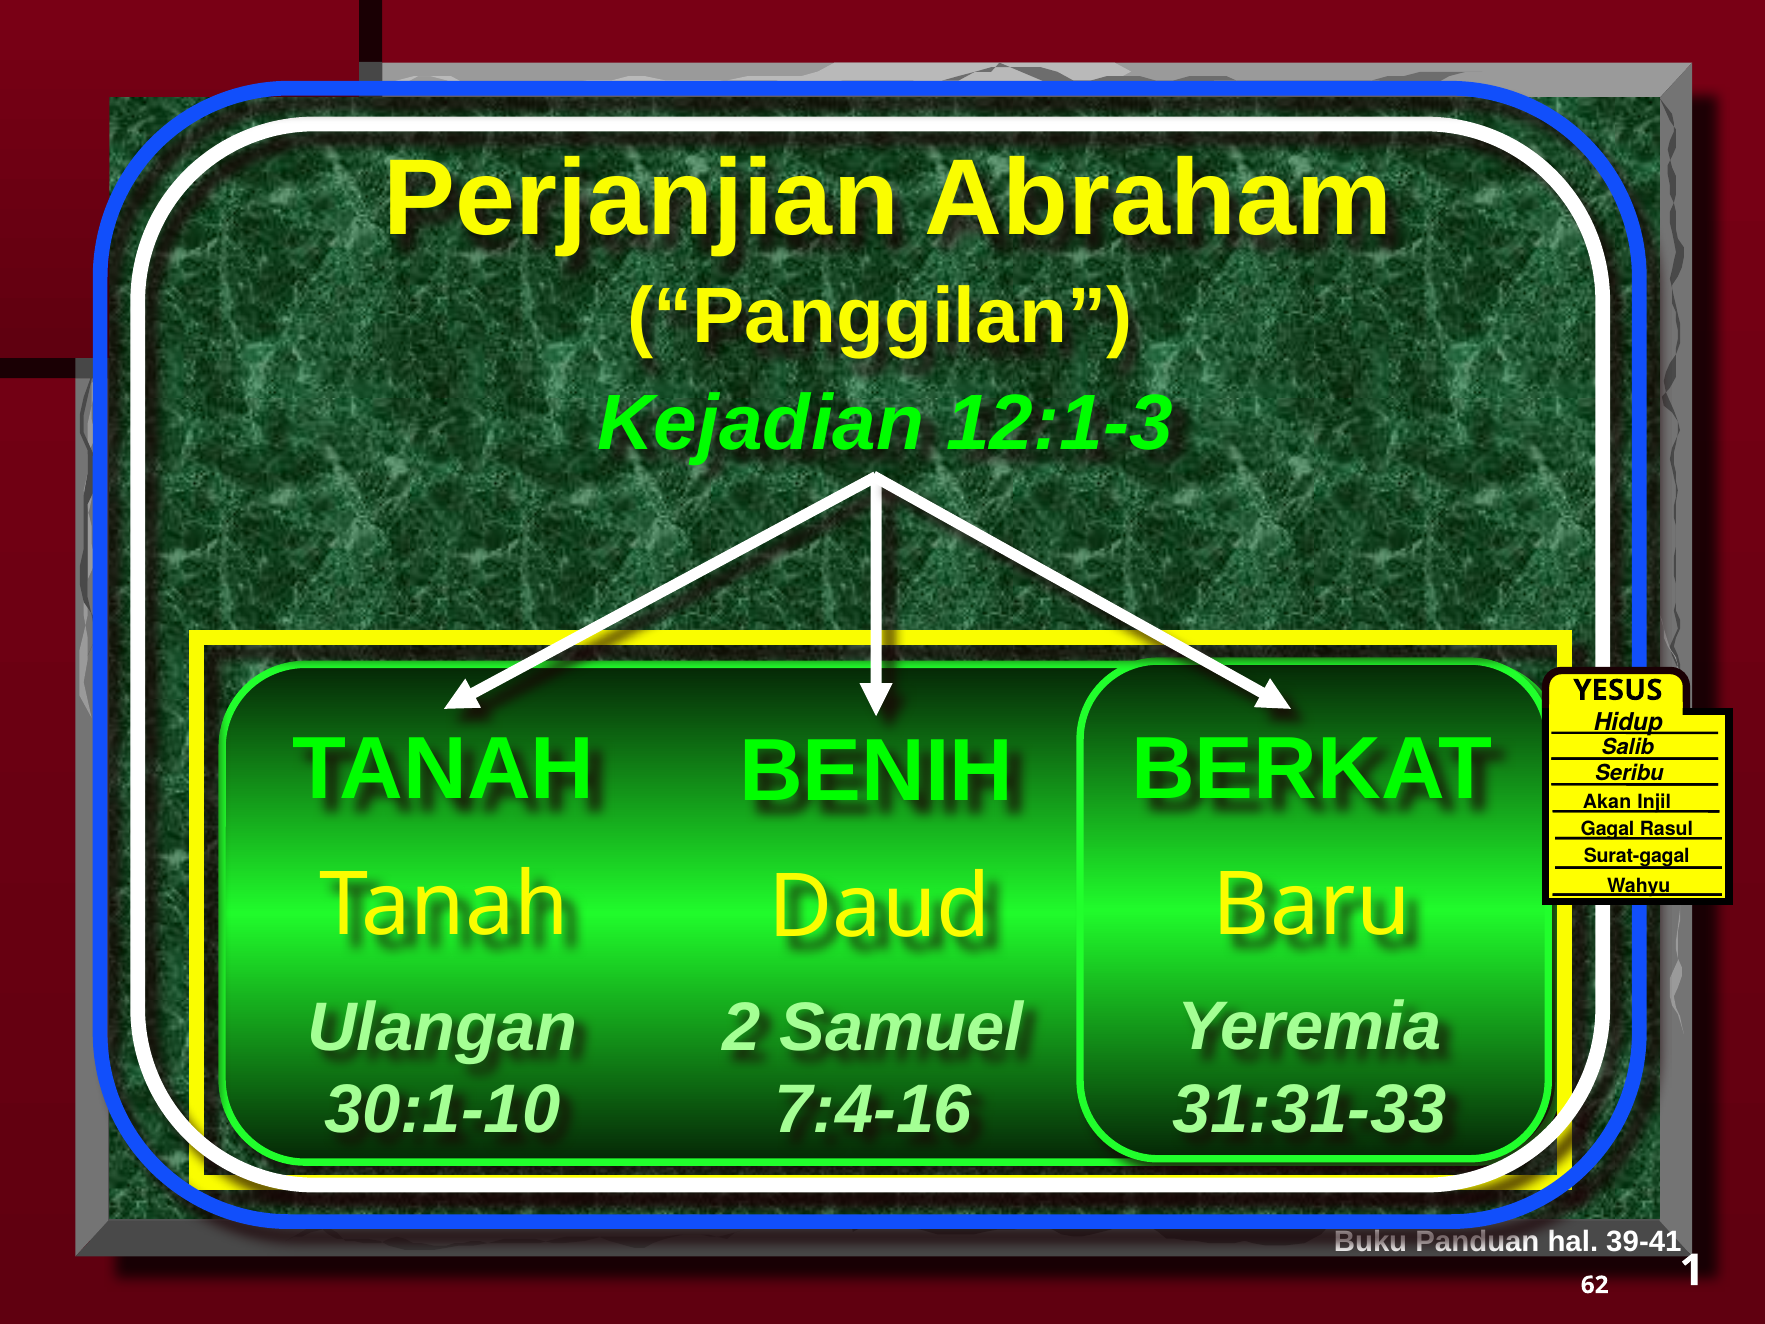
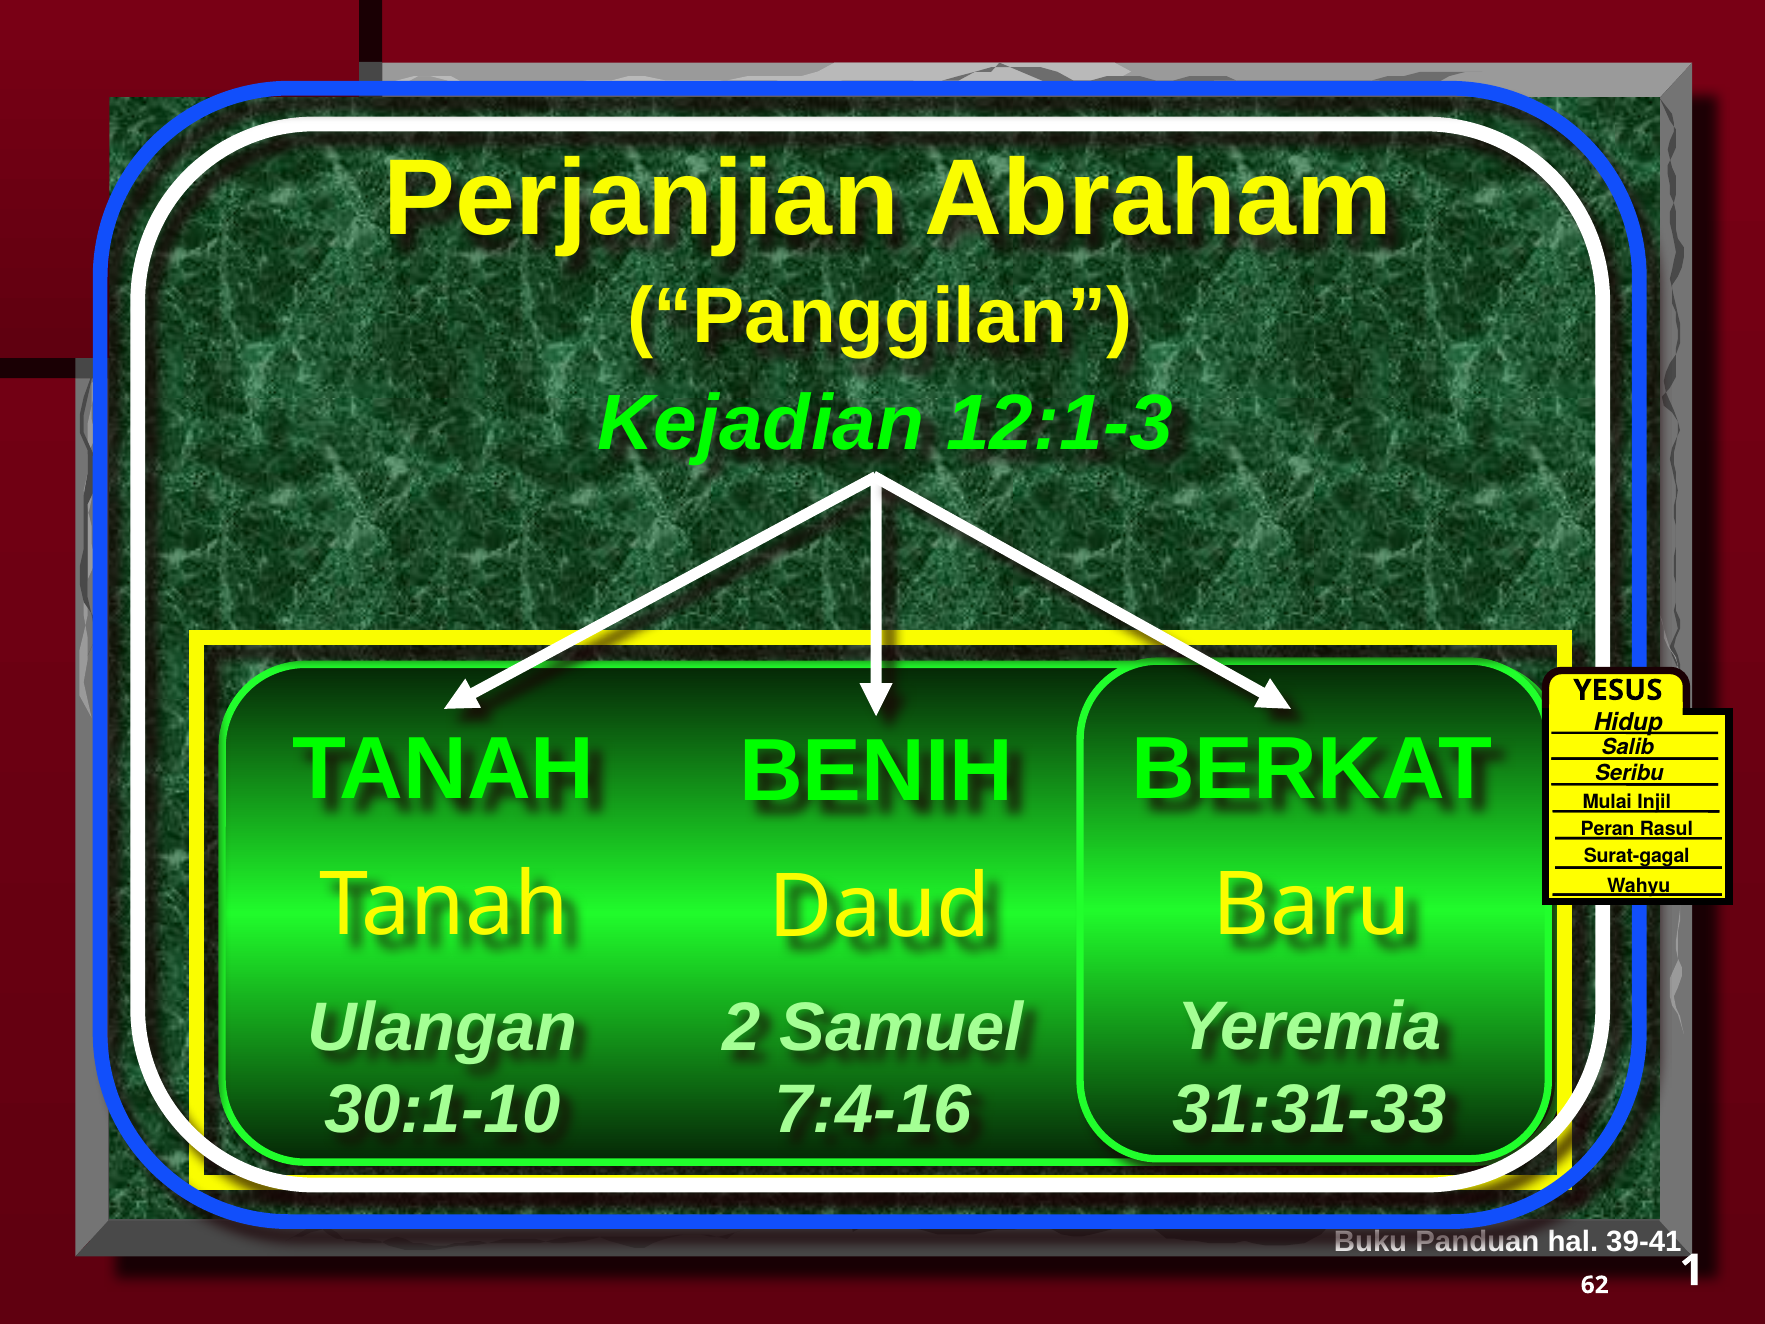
Akan: Akan -> Mulai
Gagal: Gagal -> Peran
